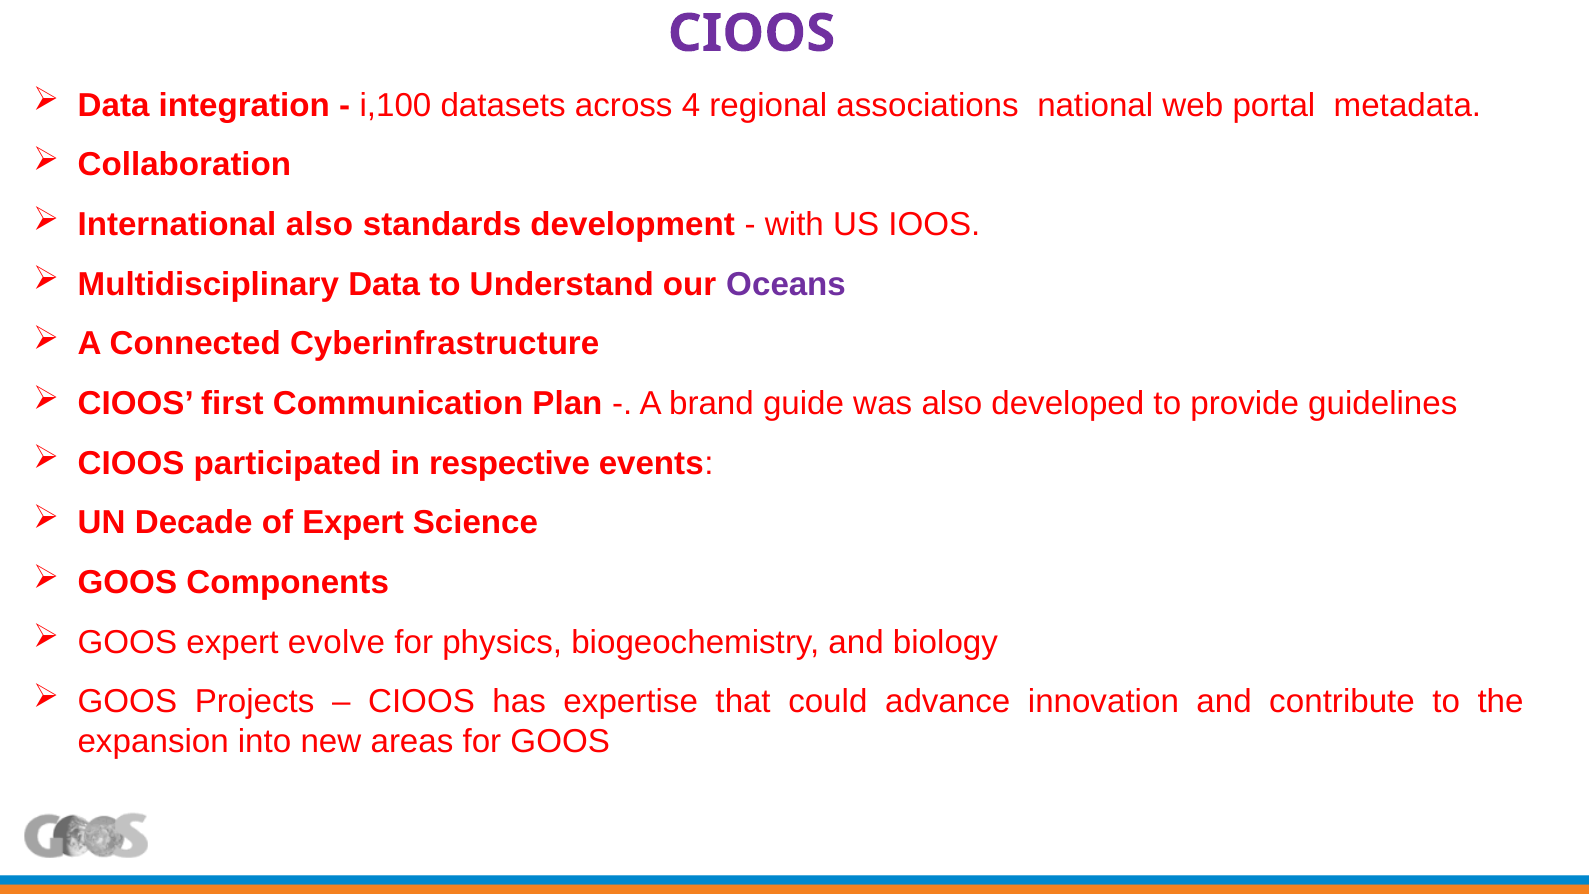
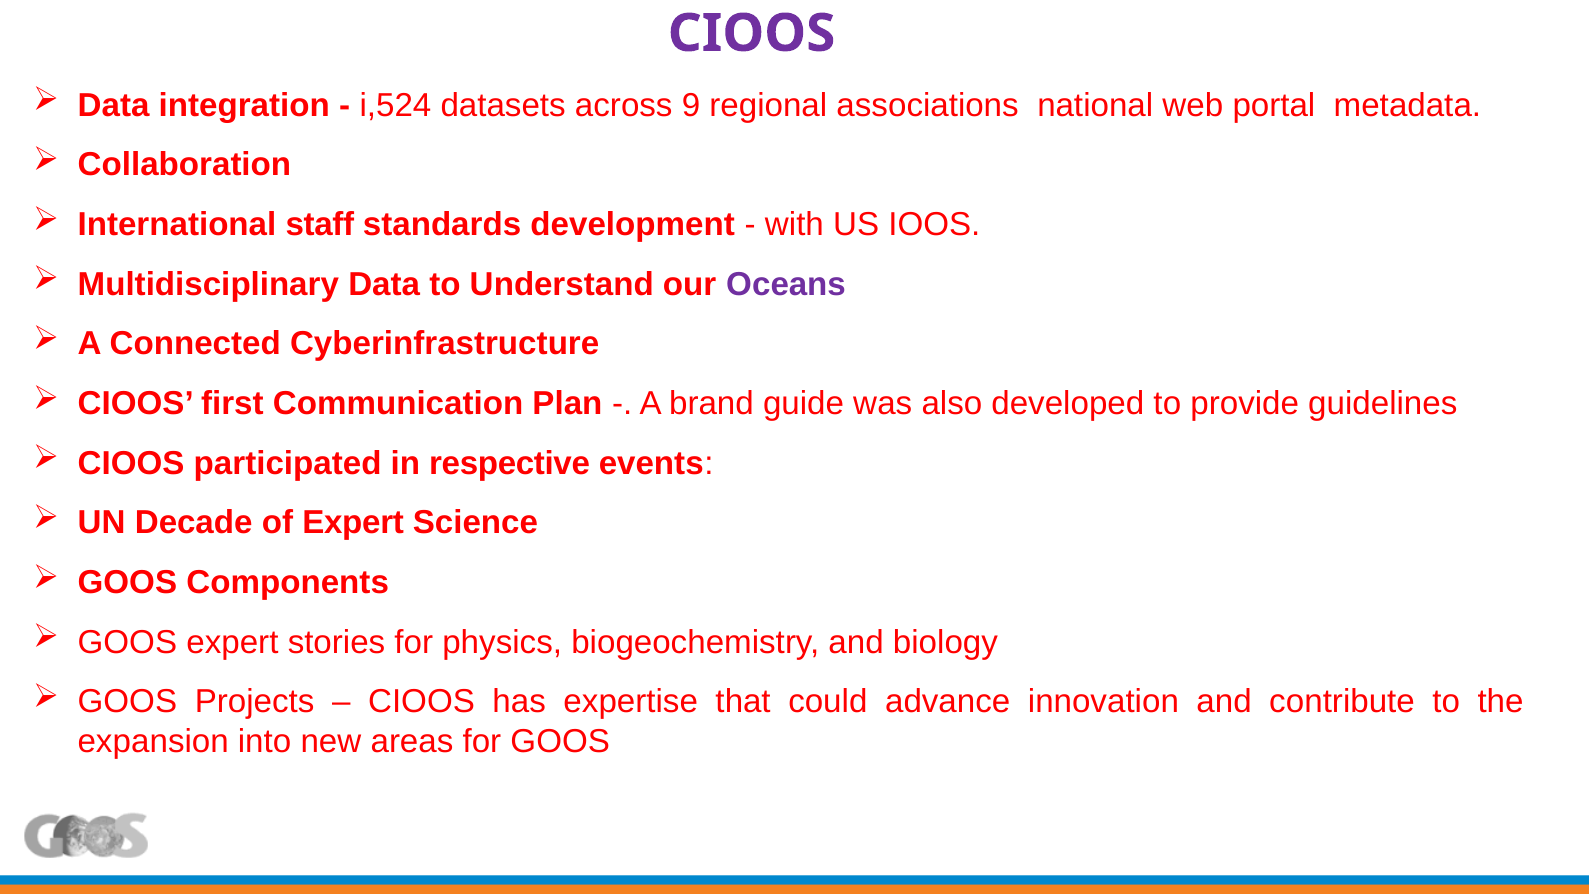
i,100: i,100 -> i,524
4: 4 -> 9
International also: also -> staff
evolve: evolve -> stories
